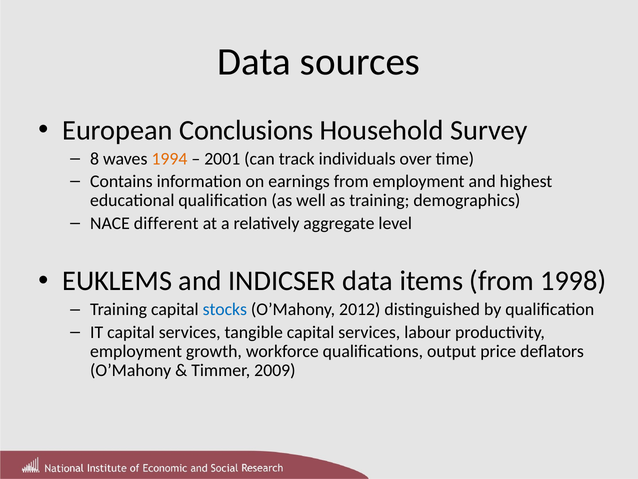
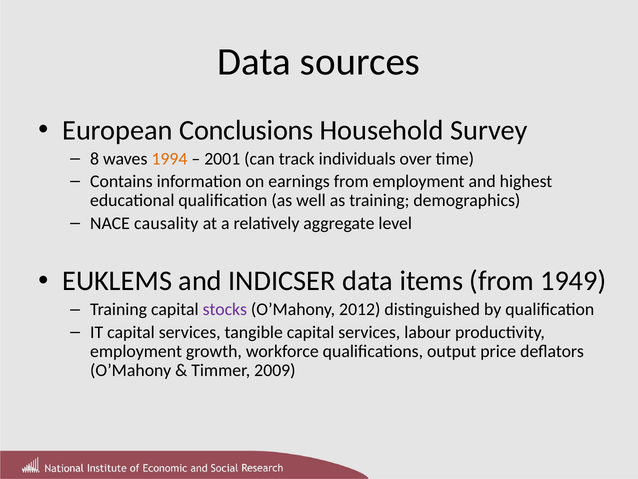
different: different -> causality
1998: 1998 -> 1949
stocks colour: blue -> purple
